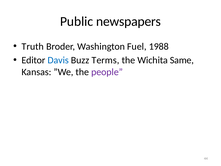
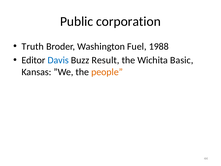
newspapers: newspapers -> corporation
Terms: Terms -> Result
Same: Same -> Basic
people colour: purple -> orange
